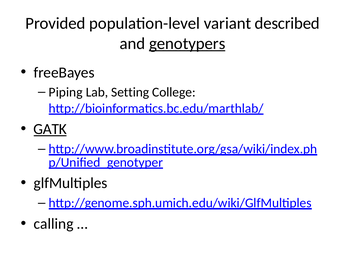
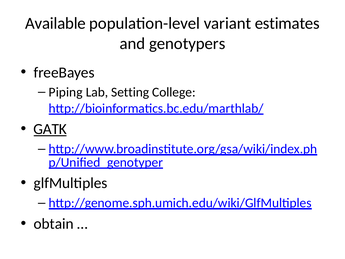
Provided: Provided -> Available
described: described -> estimates
genotypers underline: present -> none
calling: calling -> obtain
